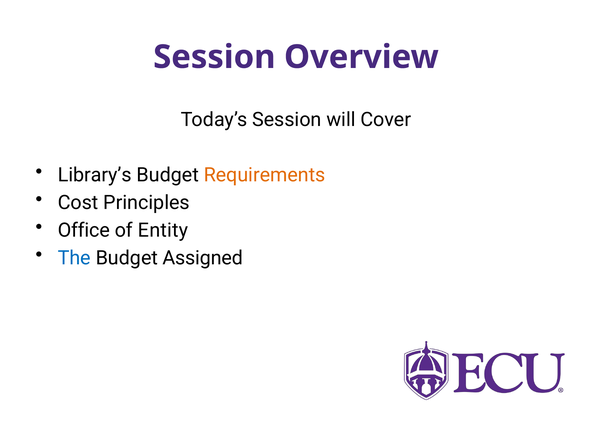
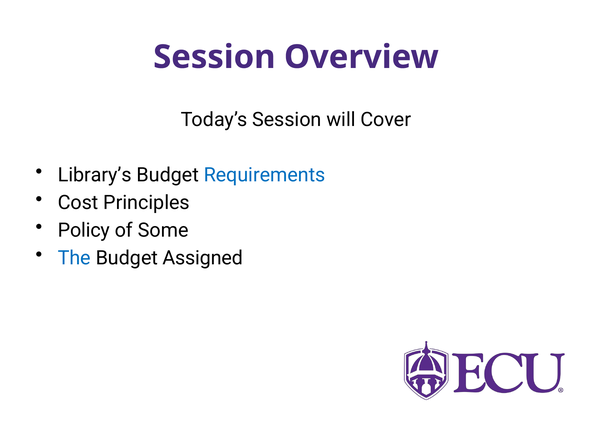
Requirements colour: orange -> blue
Office: Office -> Policy
Entity: Entity -> Some
